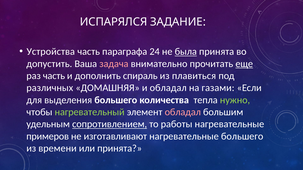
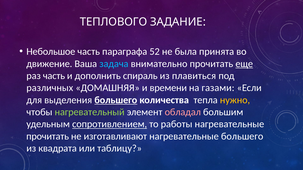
ИСПАРЯЛСЯ: ИСПАРЯЛСЯ -> ТЕПЛОВОГО
Устройства: Устройства -> Небольшое
24: 24 -> 52
была underline: present -> none
допустить: допустить -> движение
задача colour: pink -> light blue
и обладал: обладал -> времени
большего at (116, 100) underline: none -> present
нужно colour: light green -> yellow
примеров at (48, 137): примеров -> прочитать
времени: времени -> квадрата
или принята: принята -> таблицу
